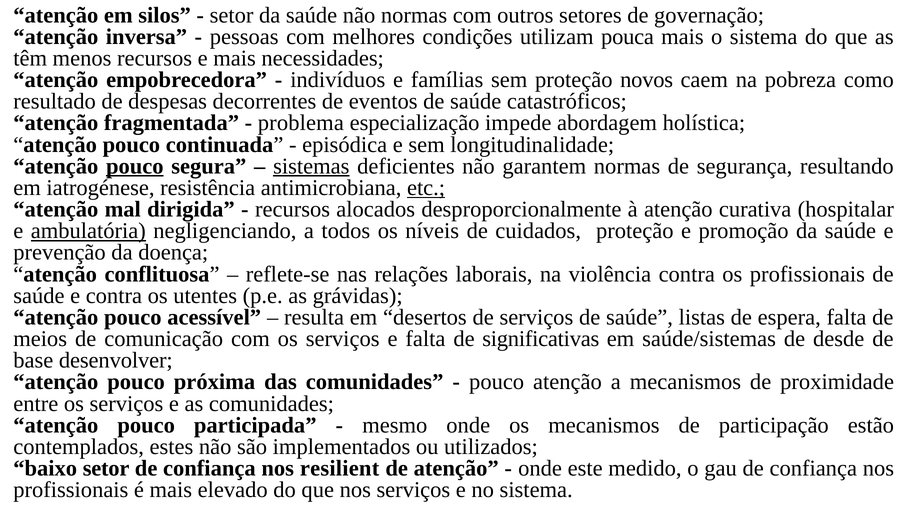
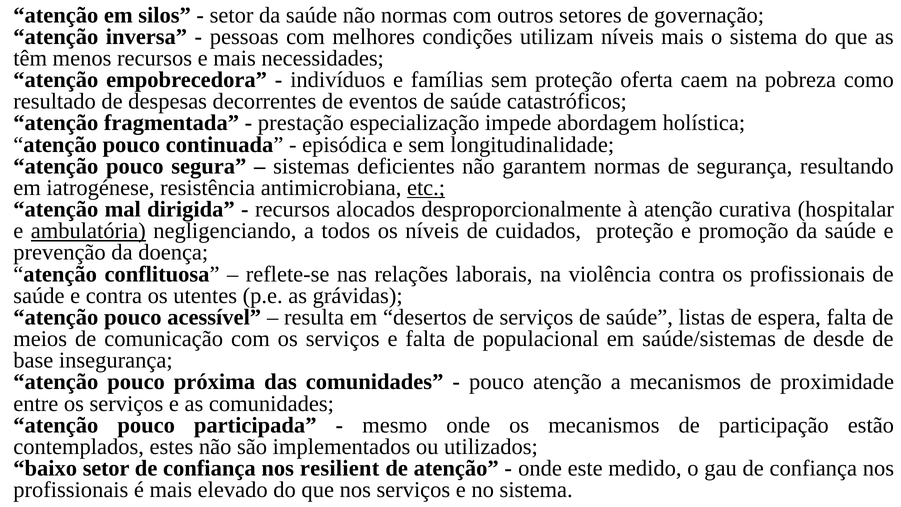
utilizam pouca: pouca -> níveis
novos: novos -> oferta
problema: problema -> prestação
pouco at (135, 166) underline: present -> none
sistemas underline: present -> none
significativas: significativas -> populacional
desenvolver: desenvolver -> insegurança
